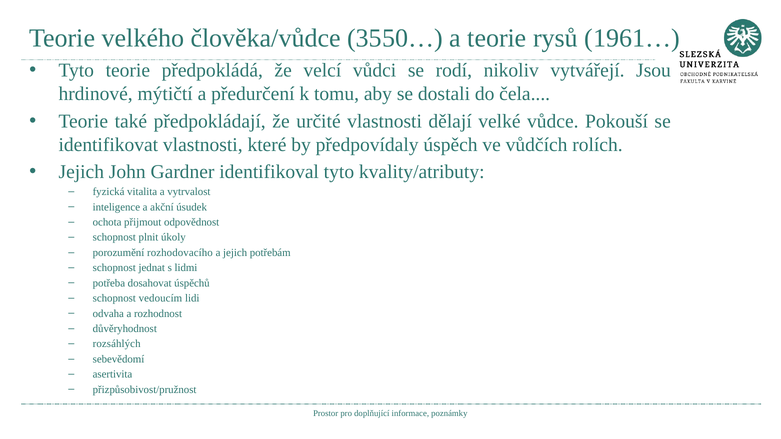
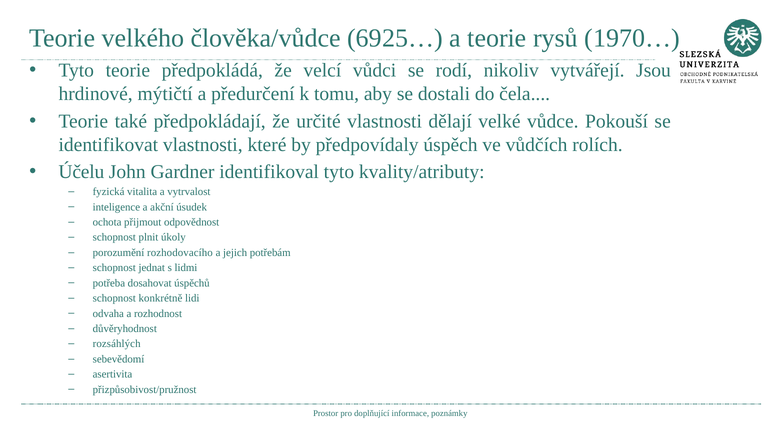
3550…: 3550… -> 6925…
1961…: 1961… -> 1970…
Jejich at (81, 172): Jejich -> Účelu
vedoucím: vedoucím -> konkrétně
